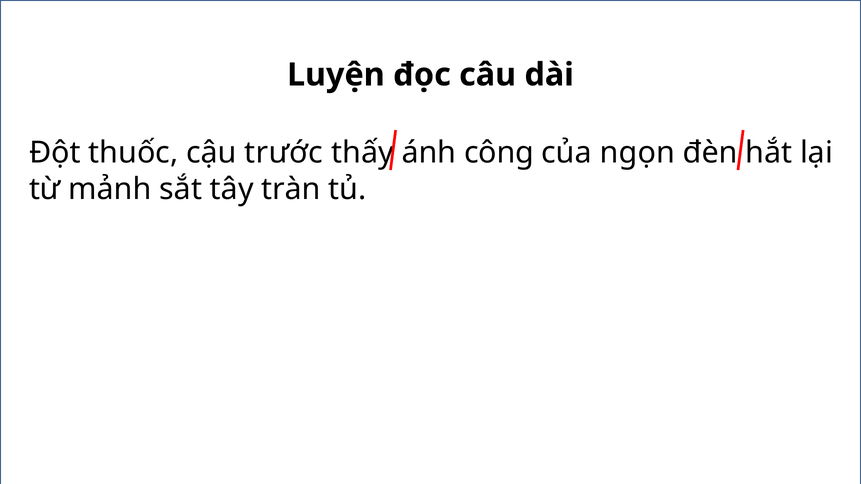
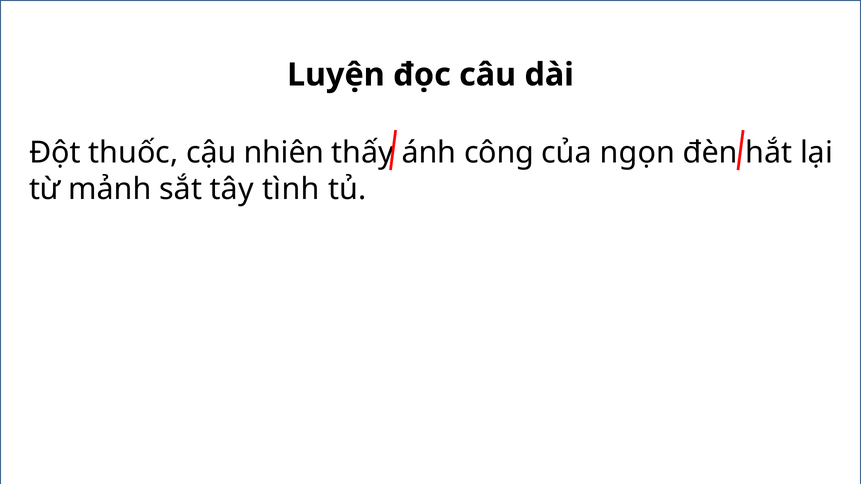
trước: trước -> nhiên
tràn: tràn -> tình
